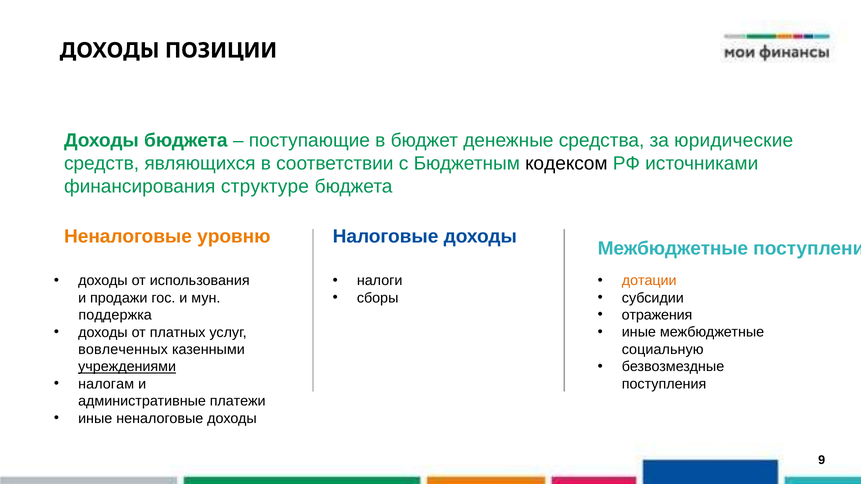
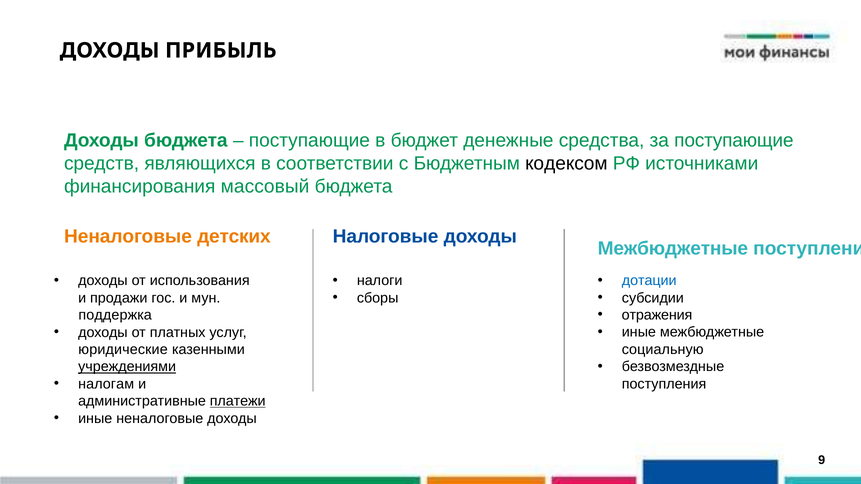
ПОЗИЦИИ: ПОЗИЦИИ -> ПРИБЫЛЬ
за юридические: юридические -> поступающие
структуре: структуре -> массовый
уровню: уровню -> детских
дотации colour: orange -> blue
вовлеченных: вовлеченных -> юридические
платежи underline: none -> present
